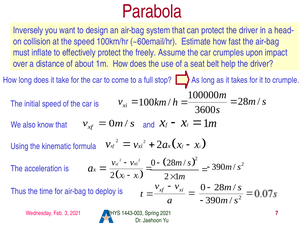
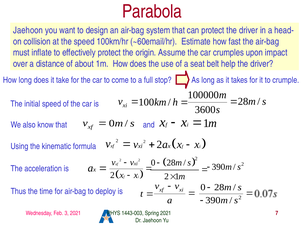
Inversely at (28, 30): Inversely -> Jaehoon
freely: freely -> origin
